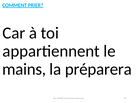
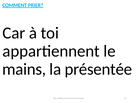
préparera: préparera -> présentée
